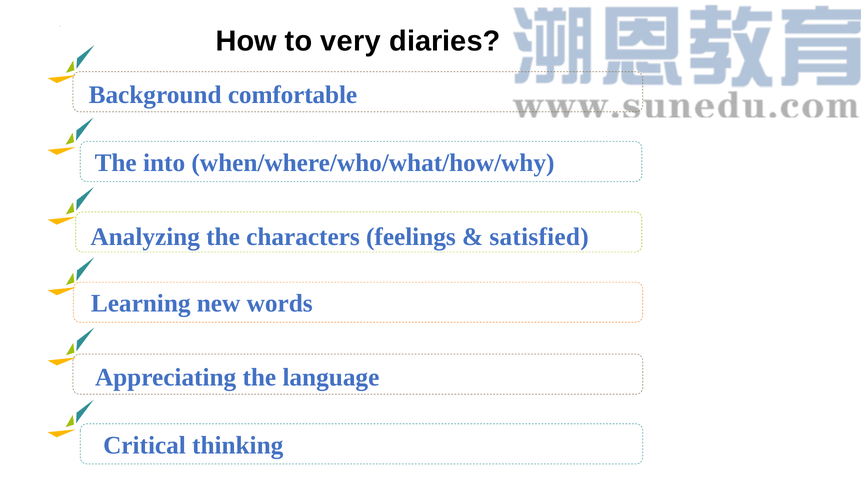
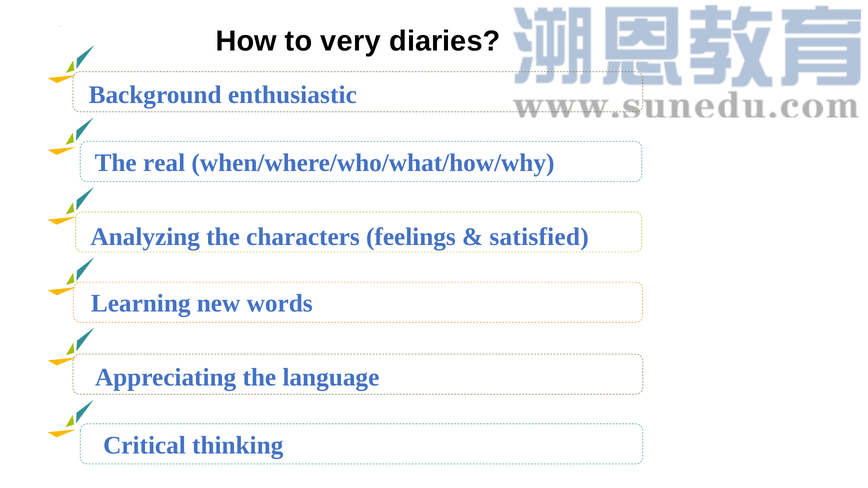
comfortable: comfortable -> enthusiastic
into: into -> real
